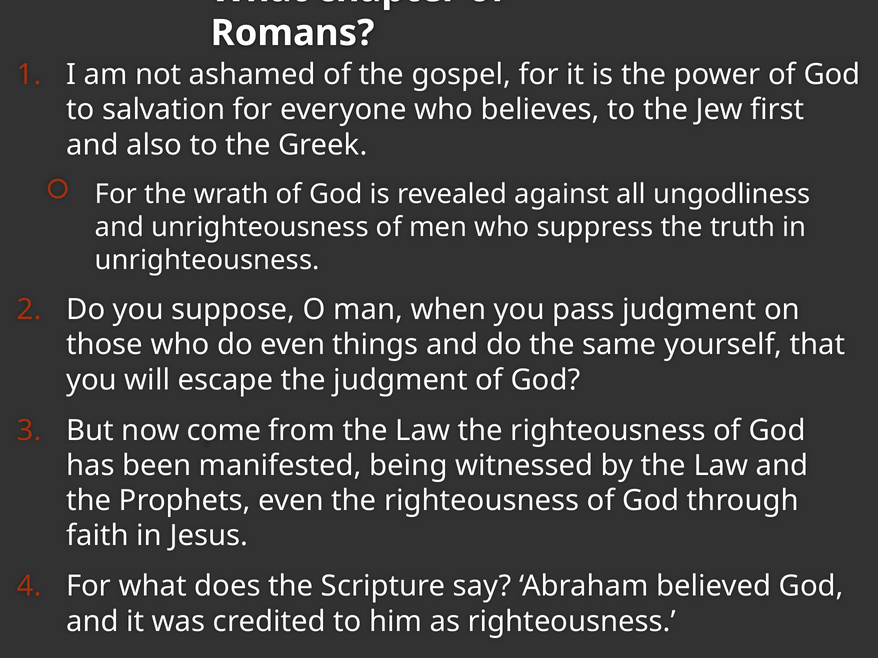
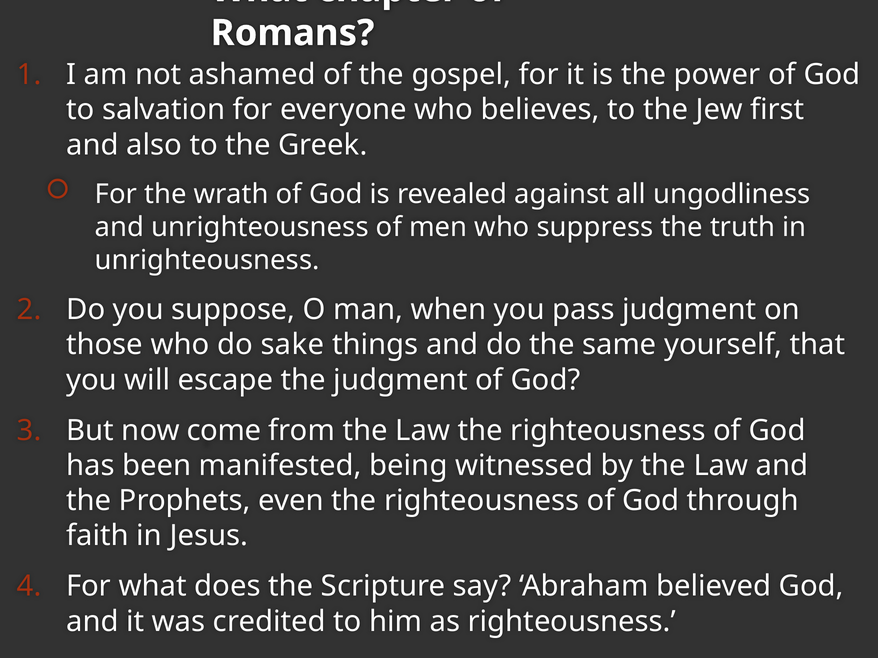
do even: even -> sake
